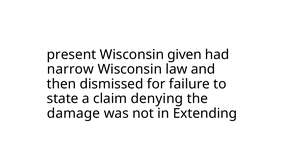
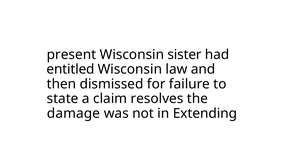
given: given -> sister
narrow: narrow -> entitled
denying: denying -> resolves
